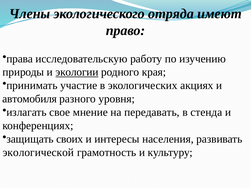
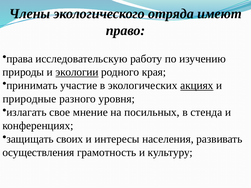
акциях underline: none -> present
автомобиля: автомобиля -> природные
передавать: передавать -> посильных
экологической: экологической -> осуществления
